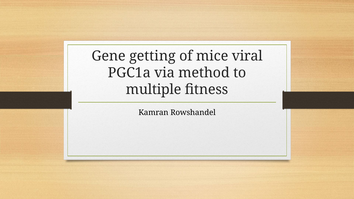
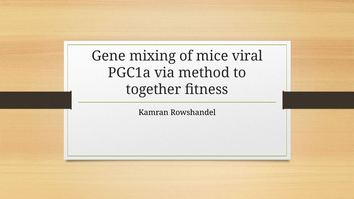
getting: getting -> mixing
multiple: multiple -> together
